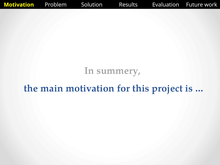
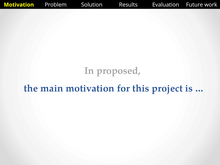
summery: summery -> proposed
